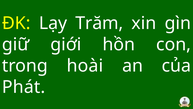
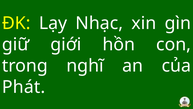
Trăm: Trăm -> Nhạc
hoài: hoài -> nghĩ
